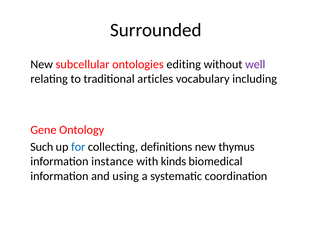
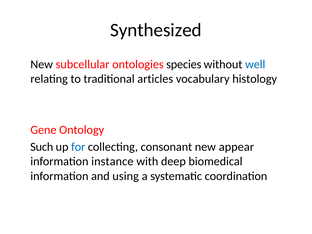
Surrounded: Surrounded -> Synthesized
editing: editing -> species
well colour: purple -> blue
including: including -> histology
definitions: definitions -> consonant
thymus: thymus -> appear
kinds: kinds -> deep
